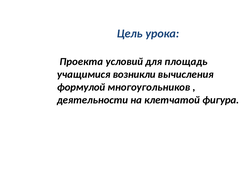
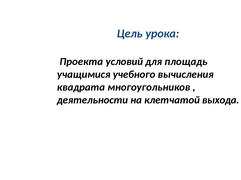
возникли: возникли -> учебного
формулой: формулой -> квадрата
фигура: фигура -> выхода
